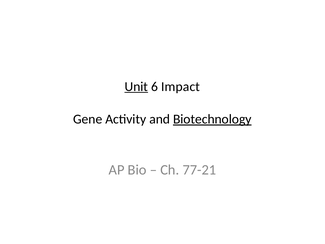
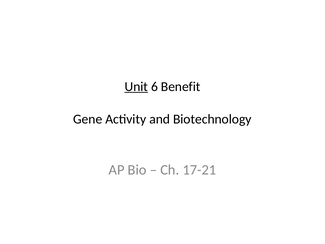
Impact: Impact -> Benefit
Biotechnology underline: present -> none
77-21: 77-21 -> 17-21
